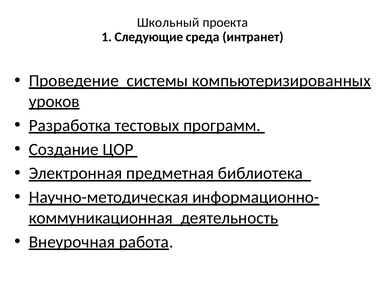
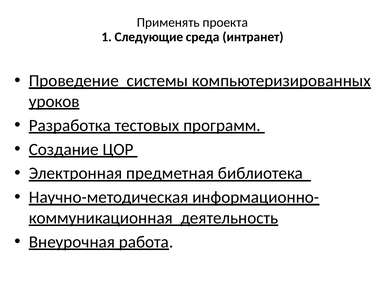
Школьный: Школьный -> Применять
